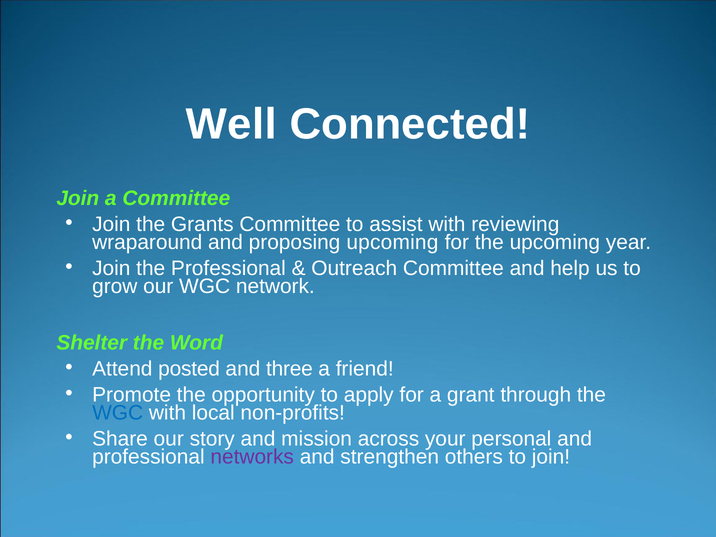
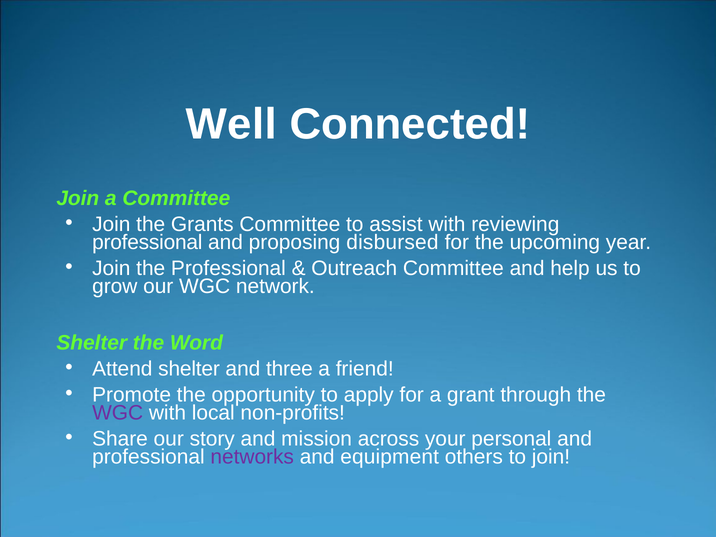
wraparound at (147, 242): wraparound -> professional
proposing upcoming: upcoming -> disbursed
Attend posted: posted -> shelter
WGC at (118, 413) colour: blue -> purple
strengthen: strengthen -> equipment
